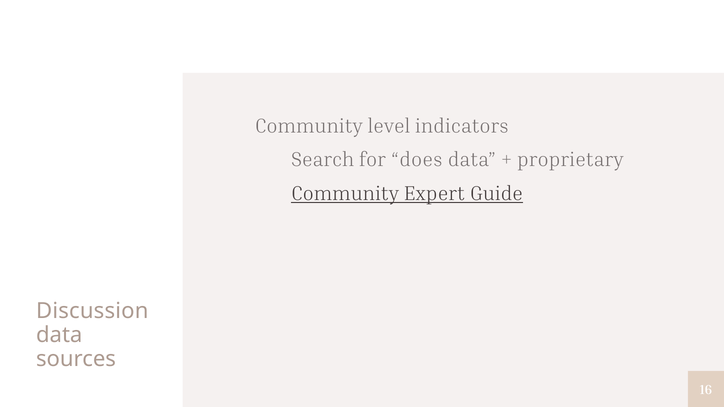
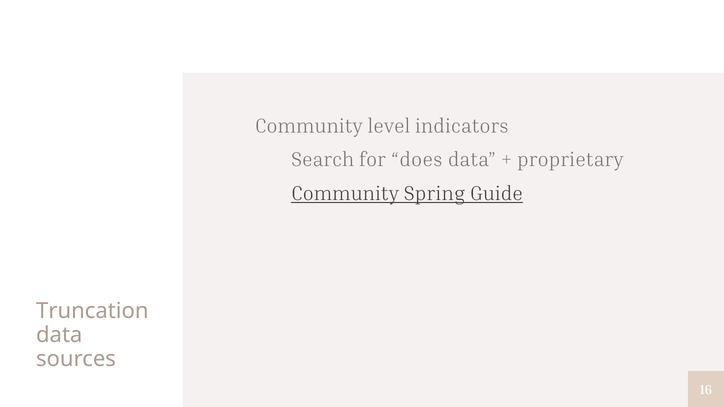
Expert: Expert -> Spring
Discussion: Discussion -> Truncation
